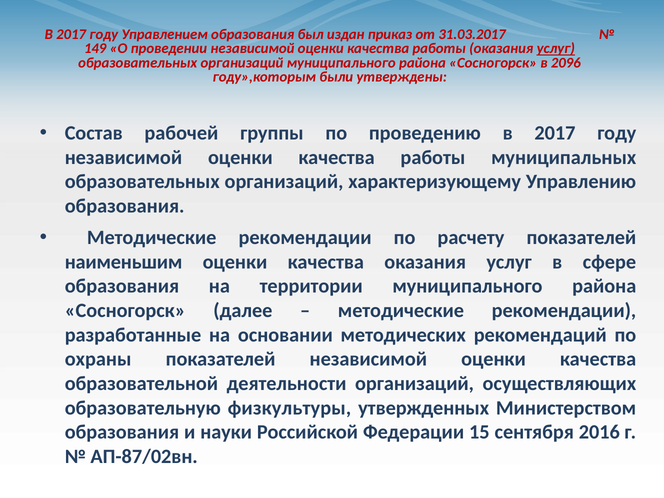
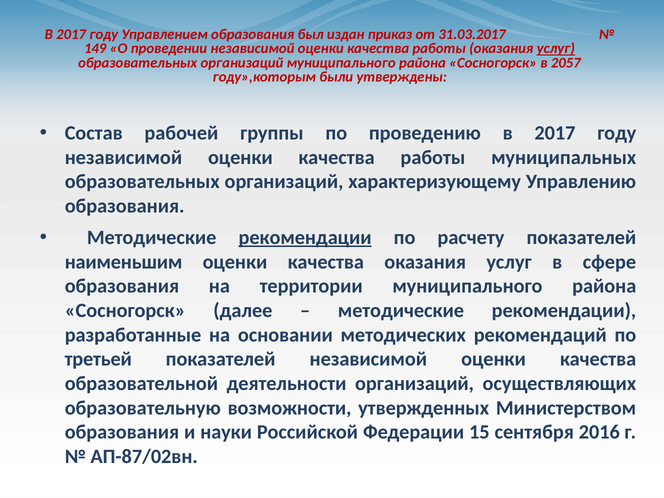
2096: 2096 -> 2057
рекомендации at (305, 237) underline: none -> present
охраны: охраны -> третьей
физкультуры: физкультуры -> возможности
